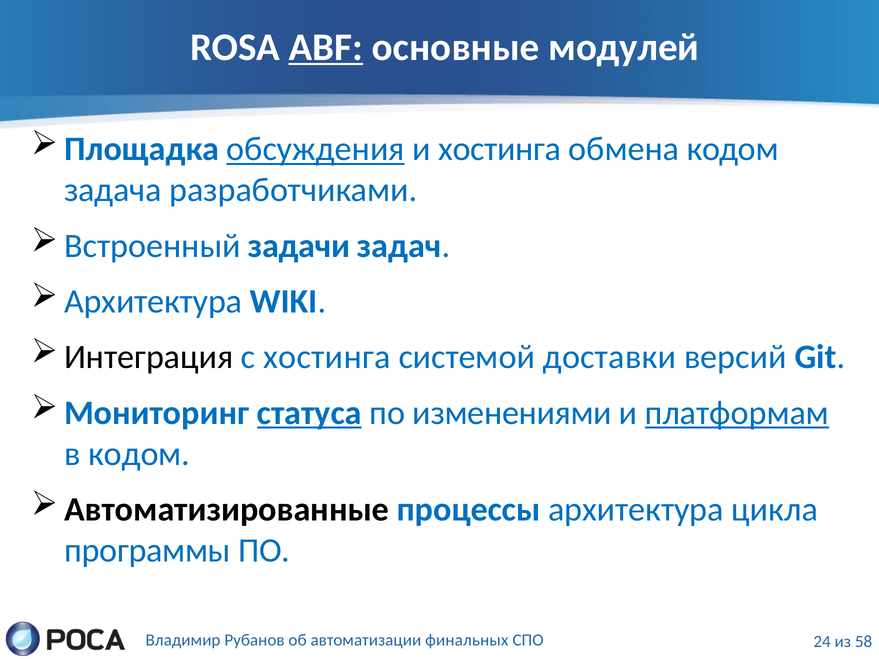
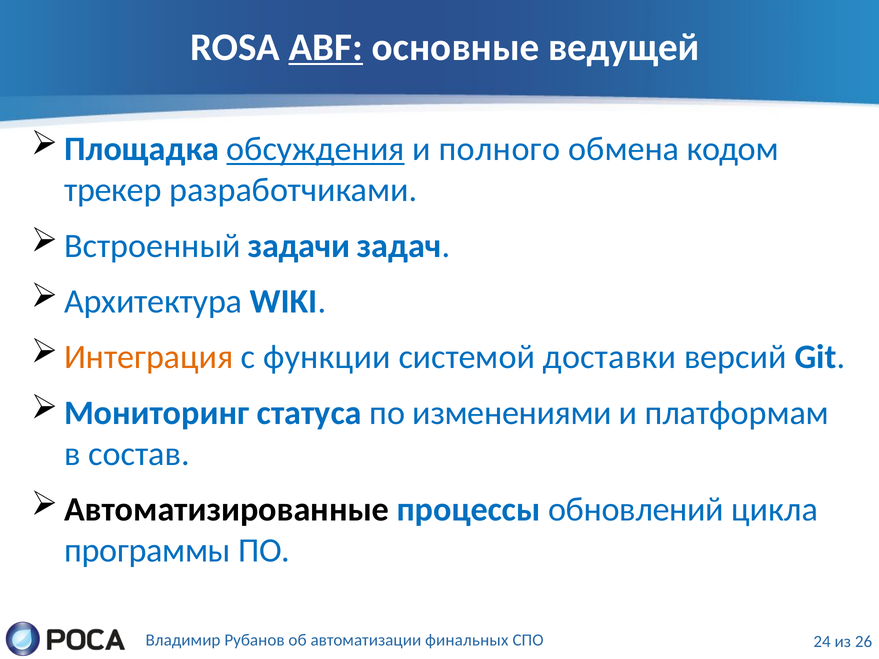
модулей: модулей -> ведущей
и хостинга: хостинга -> полного
задача: задача -> трекер
Интеграция colour: black -> orange
с хостинга: хостинга -> функции
статуса underline: present -> none
платформам underline: present -> none
в кодом: кодом -> состав
процессы архитектура: архитектура -> обновлений
58: 58 -> 26
